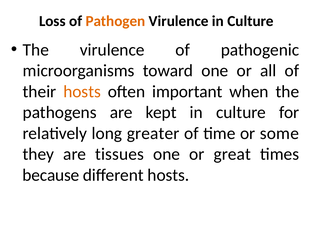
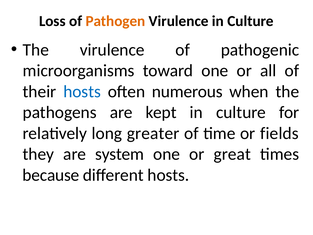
hosts at (82, 91) colour: orange -> blue
important: important -> numerous
some: some -> fields
tissues: tissues -> system
